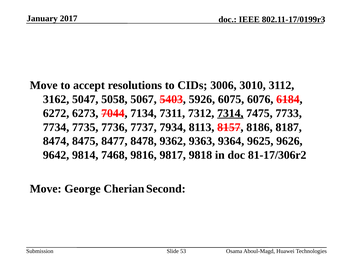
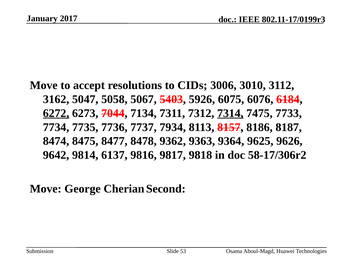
6272 underline: none -> present
7468: 7468 -> 6137
81-17/306r2: 81-17/306r2 -> 58-17/306r2
